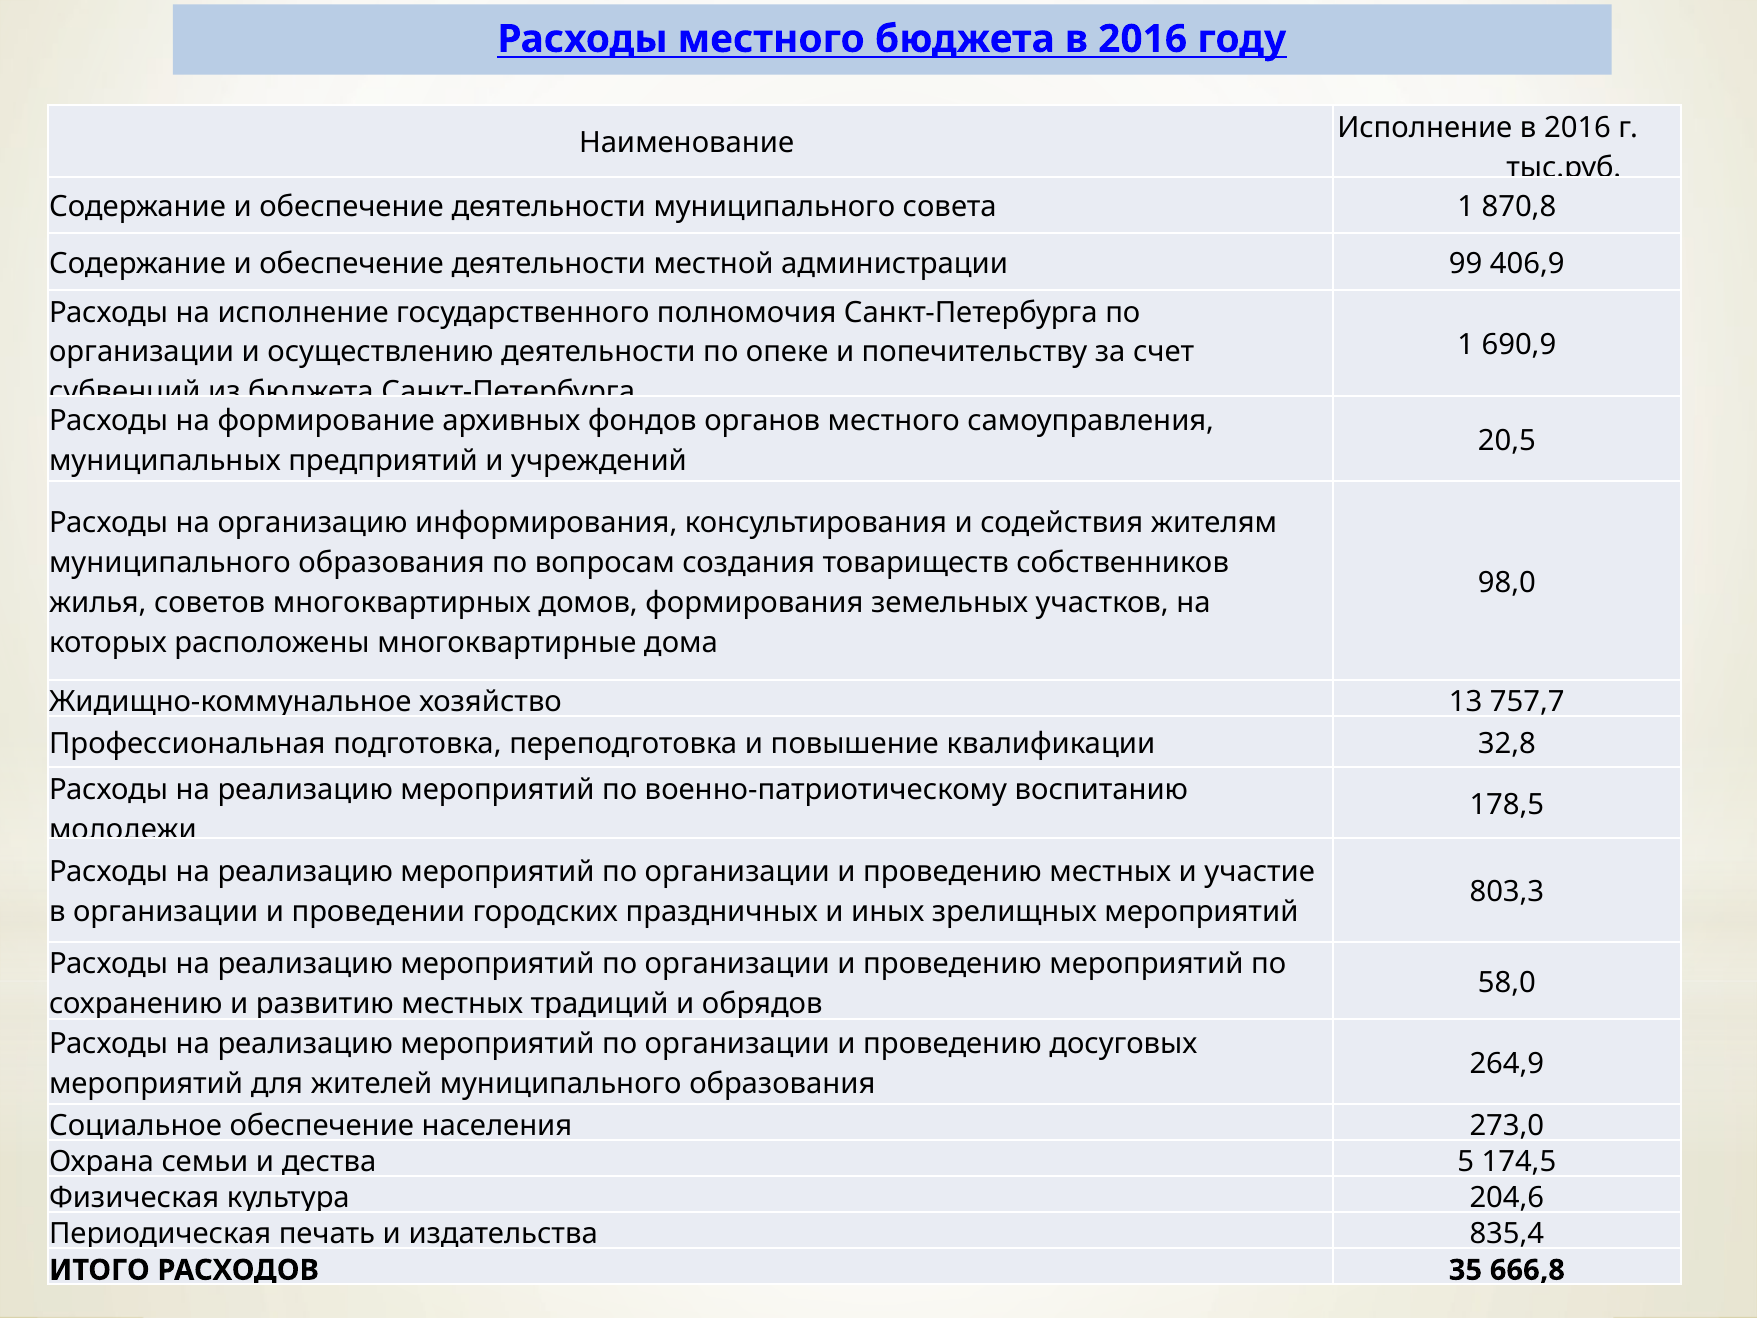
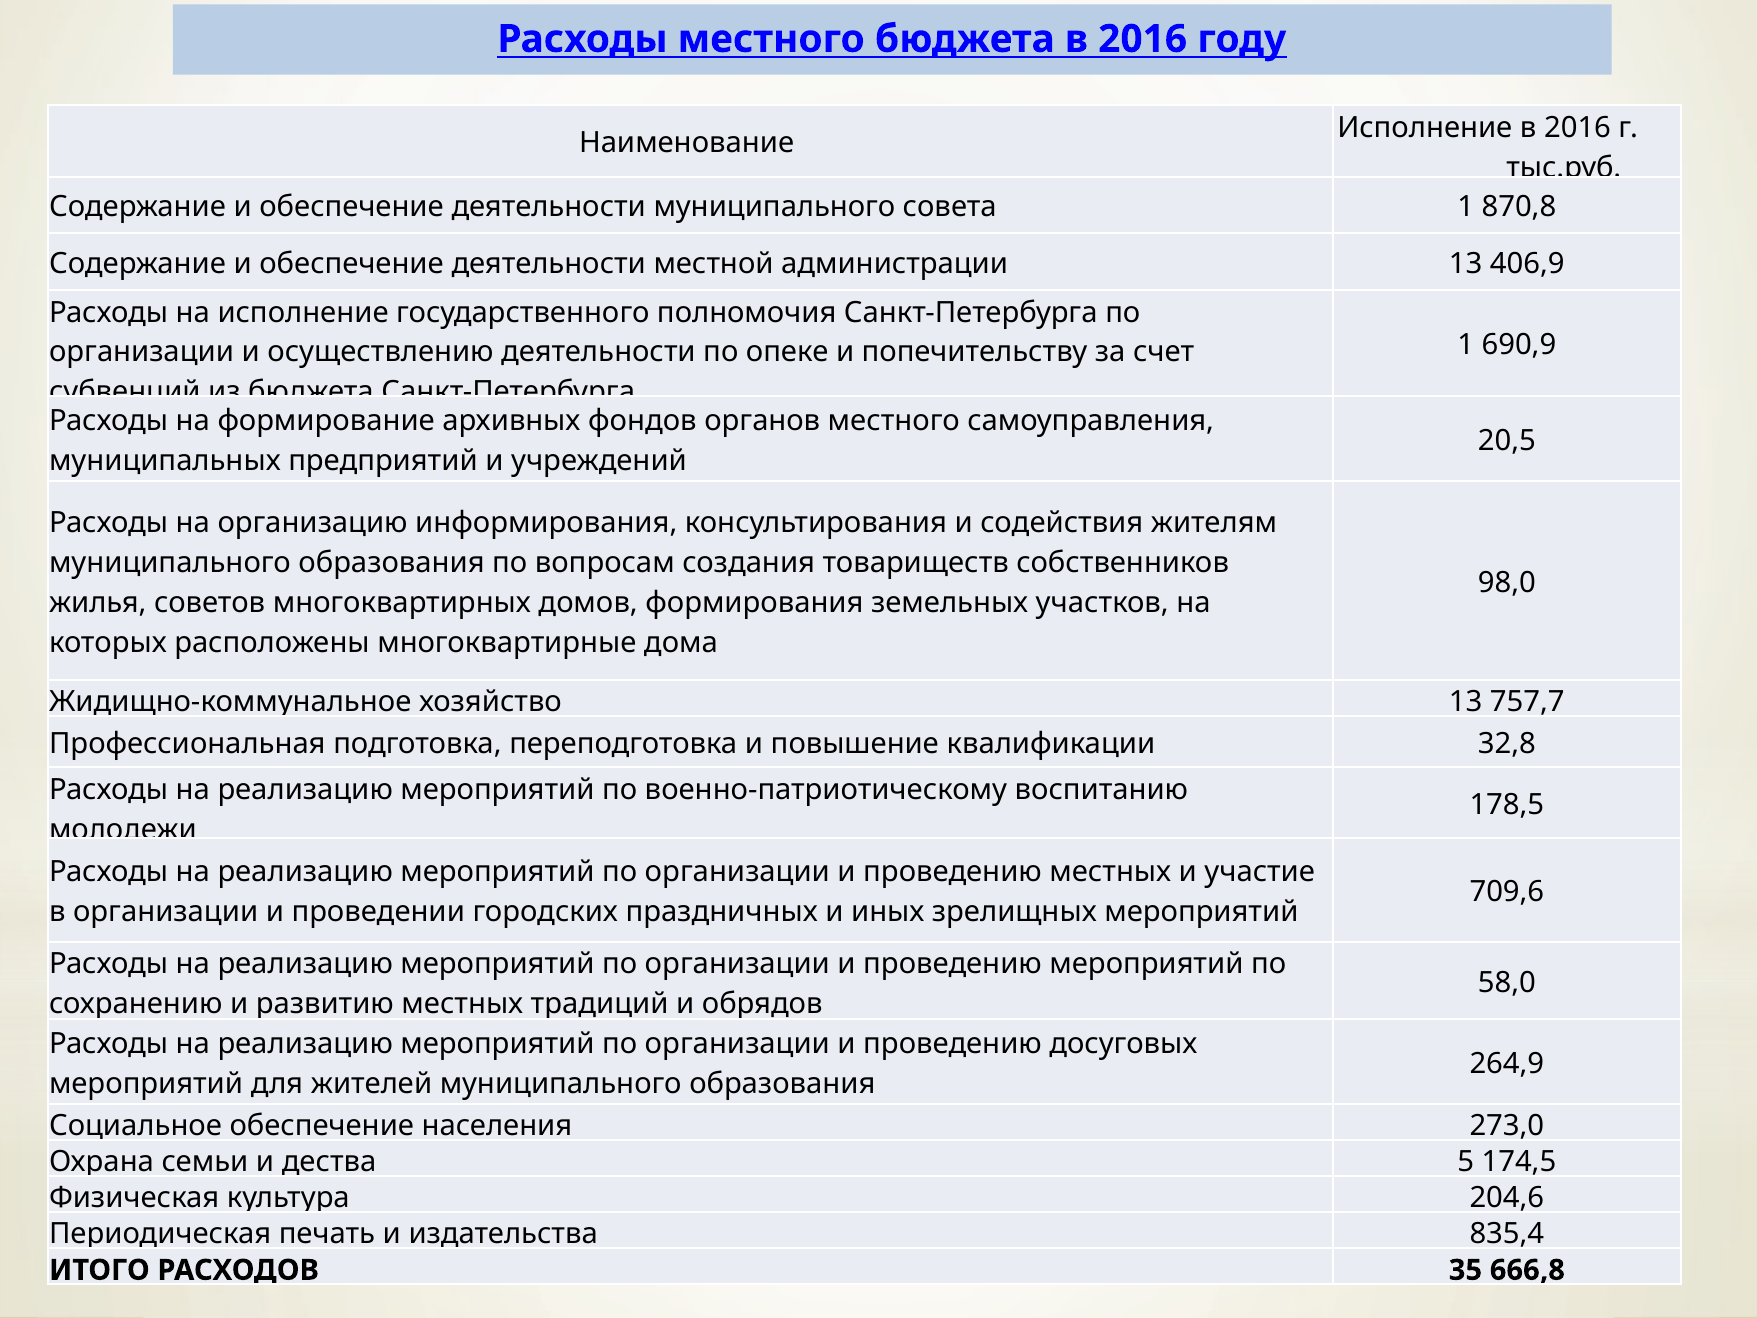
администрации 99: 99 -> 13
803,3: 803,3 -> 709,6
